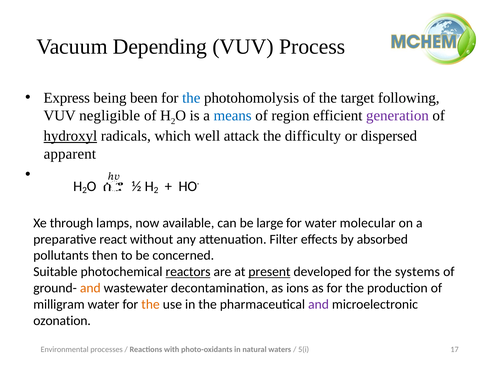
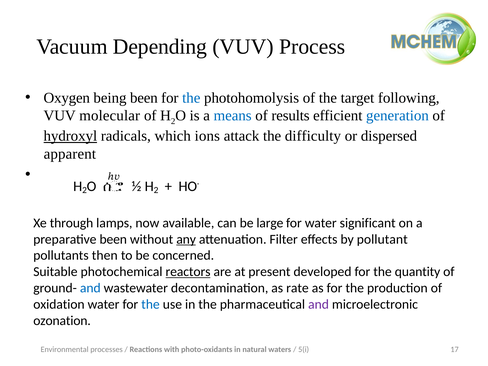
Express: Express -> Oxygen
negligible: negligible -> molecular
region: region -> results
generation colour: purple -> blue
well: well -> ions
molecular: molecular -> significant
preparative react: react -> been
any underline: none -> present
absorbed: absorbed -> pollutant
present underline: present -> none
systems: systems -> quantity
and at (90, 288) colour: orange -> blue
ions: ions -> rate
milligram: milligram -> oxidation
the at (151, 304) colour: orange -> blue
